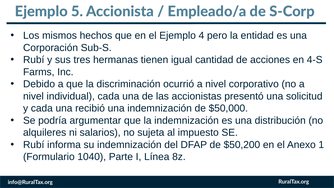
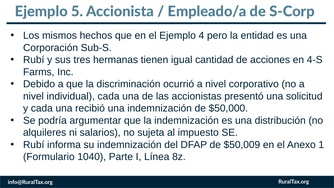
$50,200: $50,200 -> $50,009
